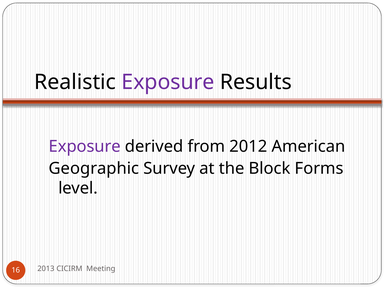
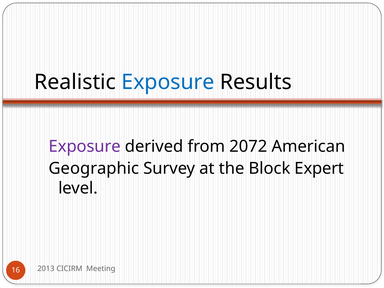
Exposure at (168, 82) colour: purple -> blue
2012: 2012 -> 2072
Forms: Forms -> Expert
